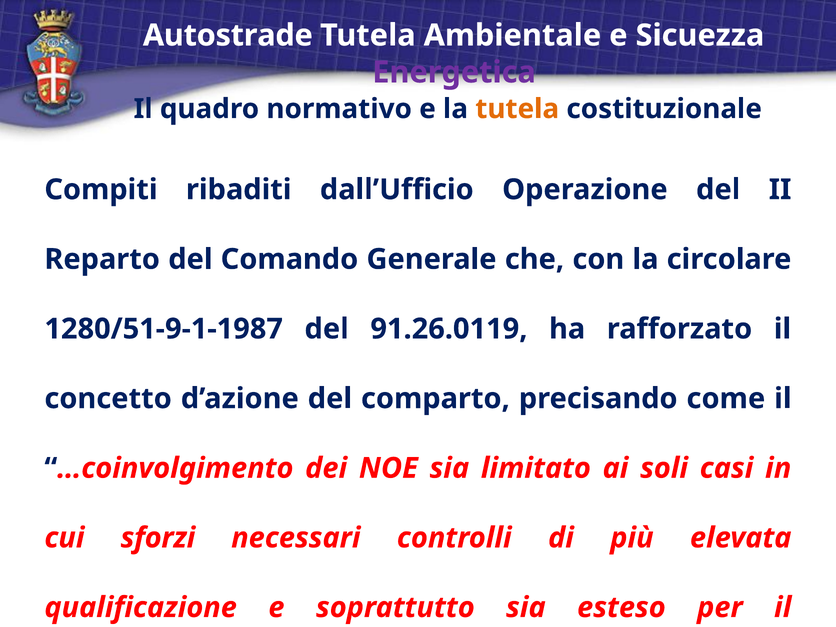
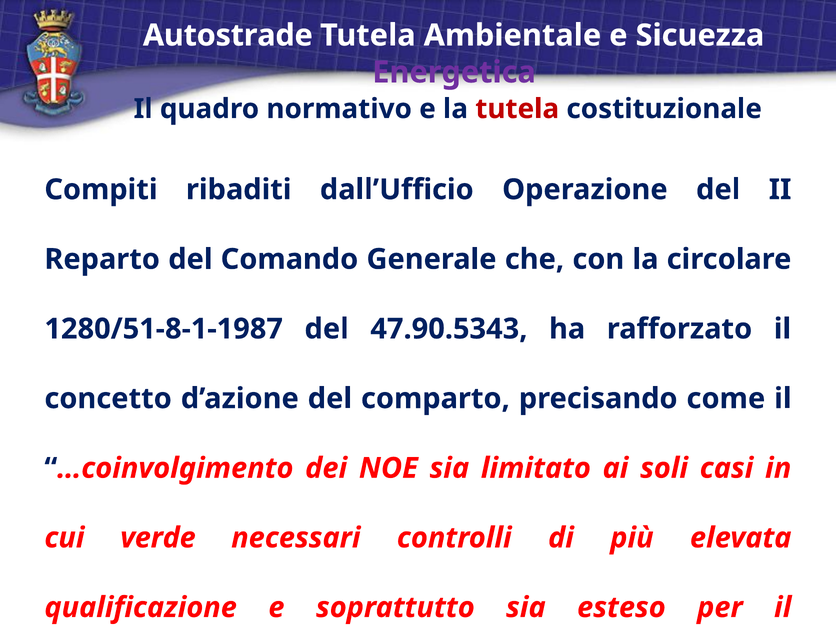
tutela at (517, 109) colour: orange -> red
1280/51-9-1-1987: 1280/51-9-1-1987 -> 1280/51-8-1-1987
91.26.0119: 91.26.0119 -> 47.90.5343
sforzi: sforzi -> verde
